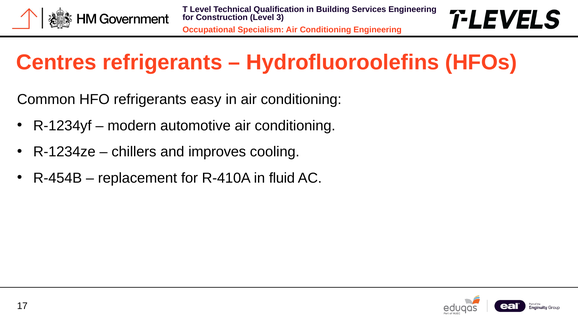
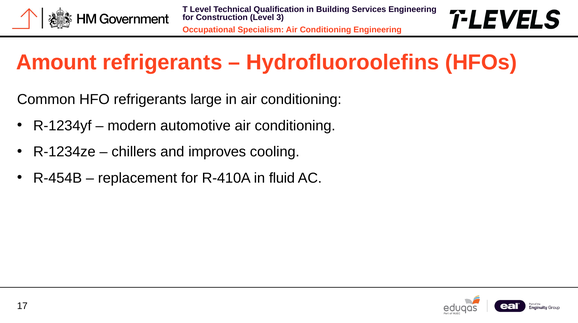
Centres: Centres -> Amount
easy: easy -> large
